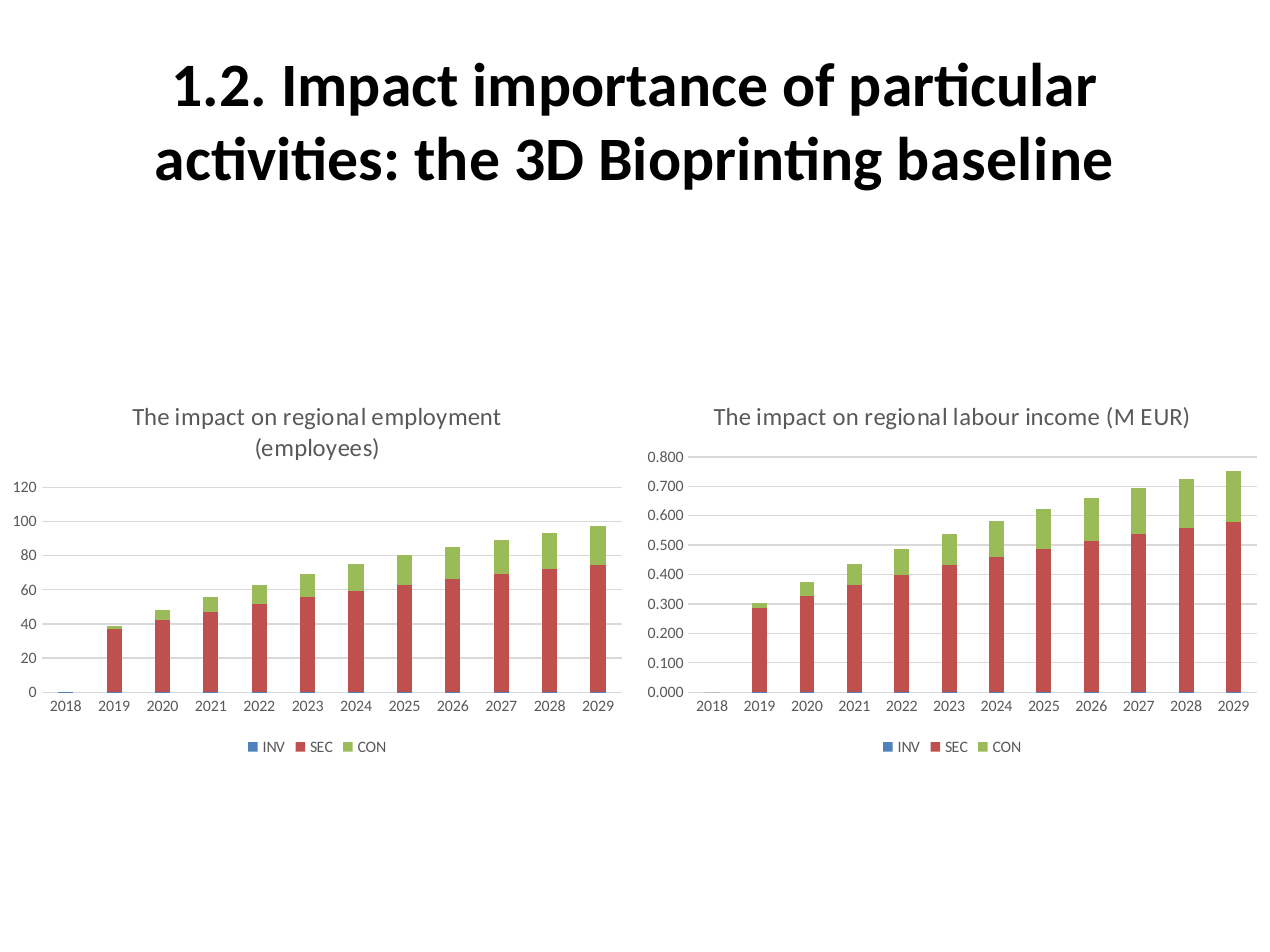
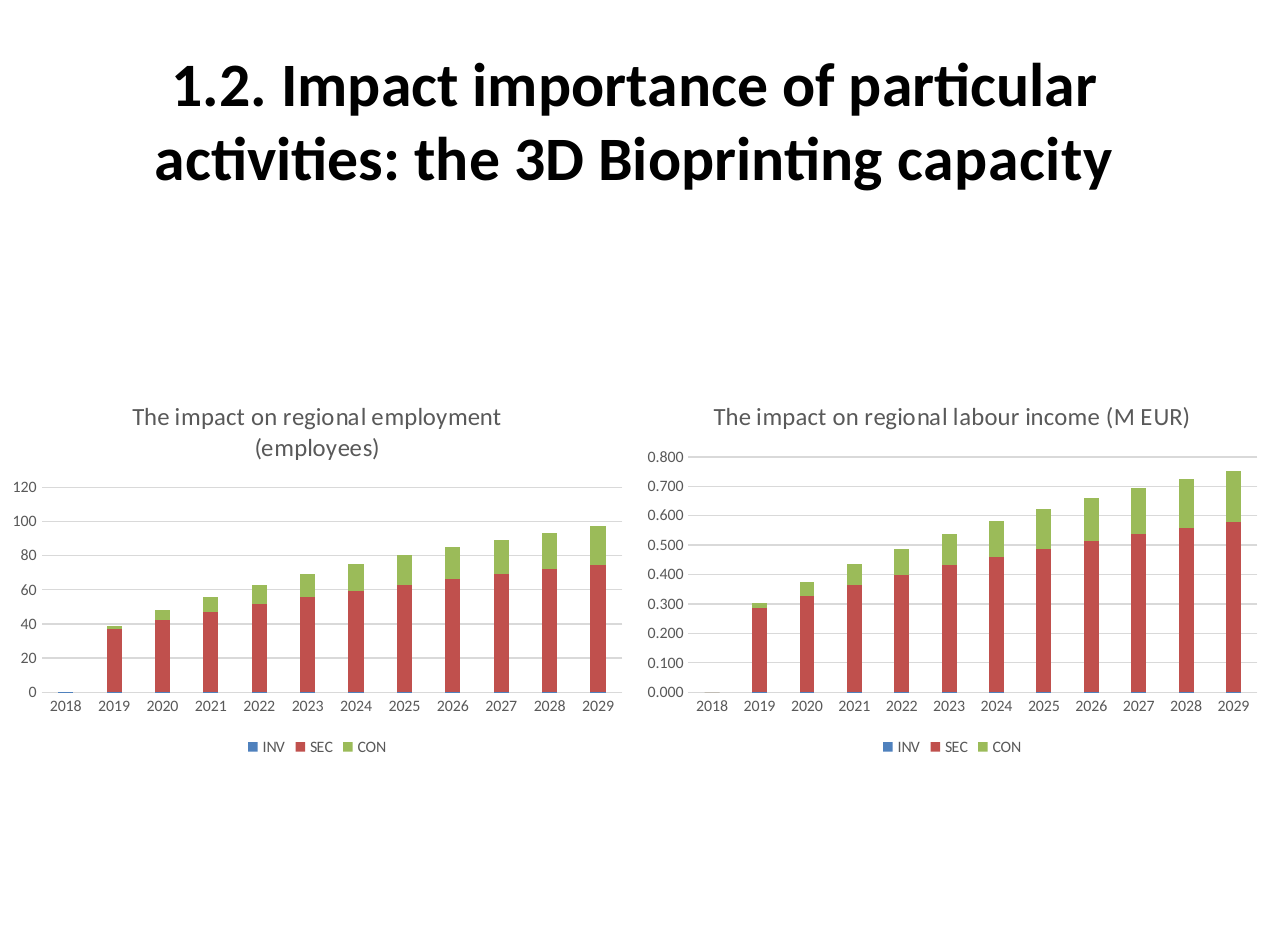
baseline: baseline -> capacity
